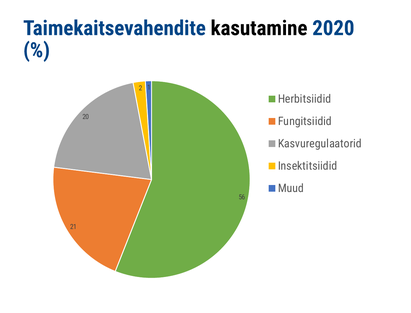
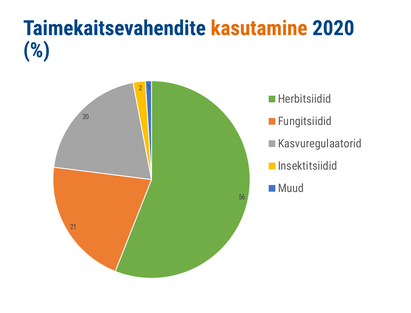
kasutamine colour: black -> orange
